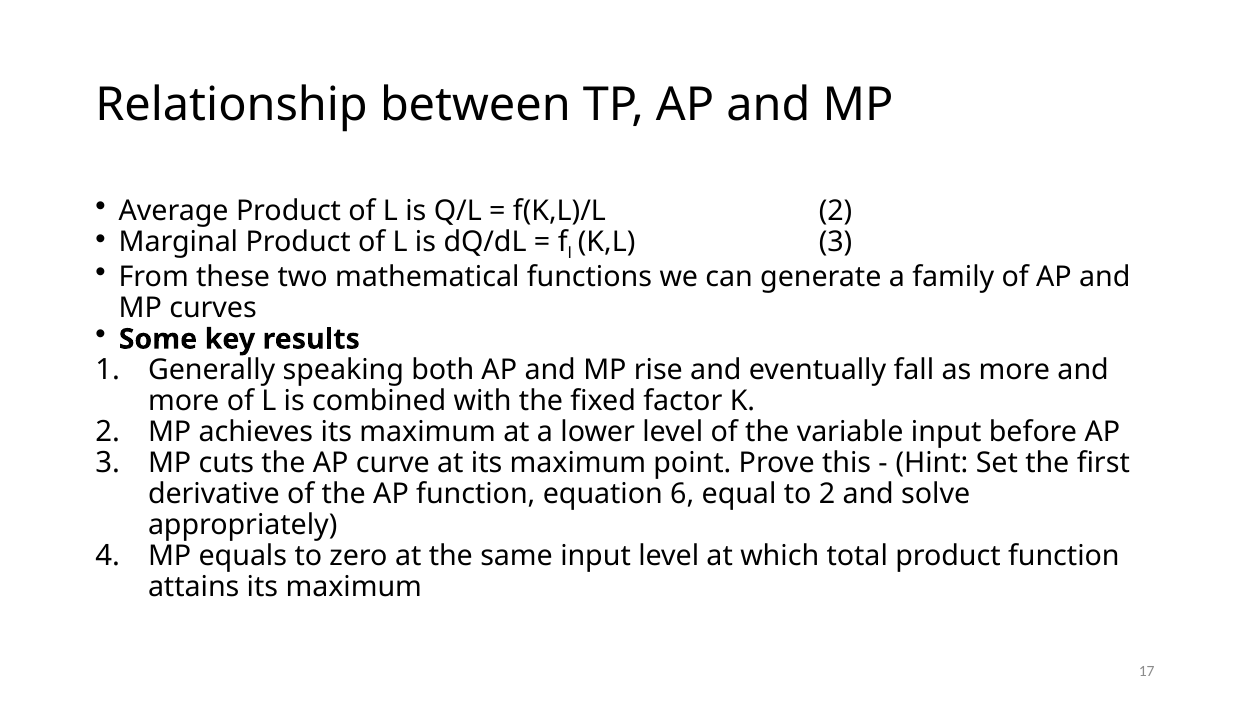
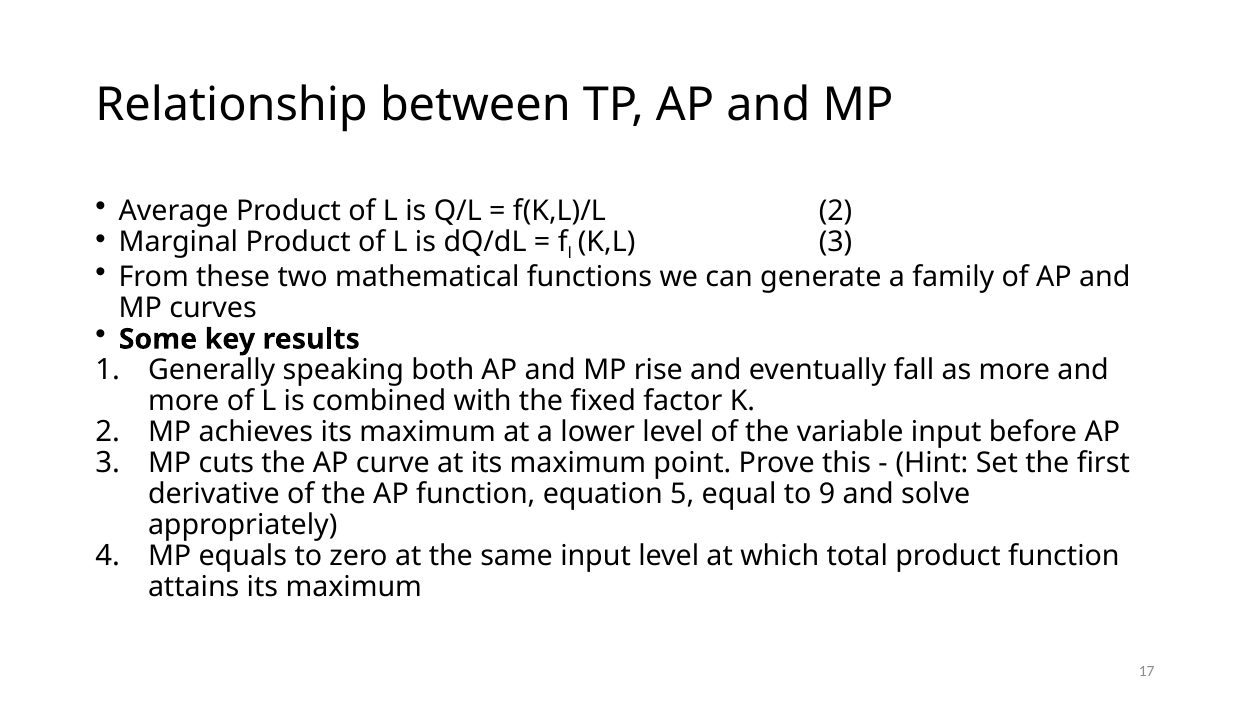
6: 6 -> 5
to 2: 2 -> 9
